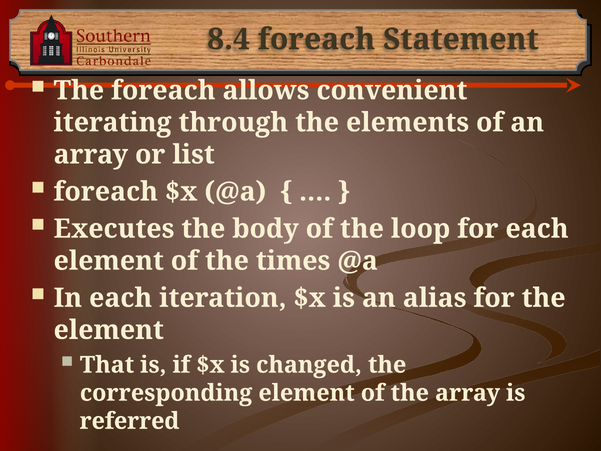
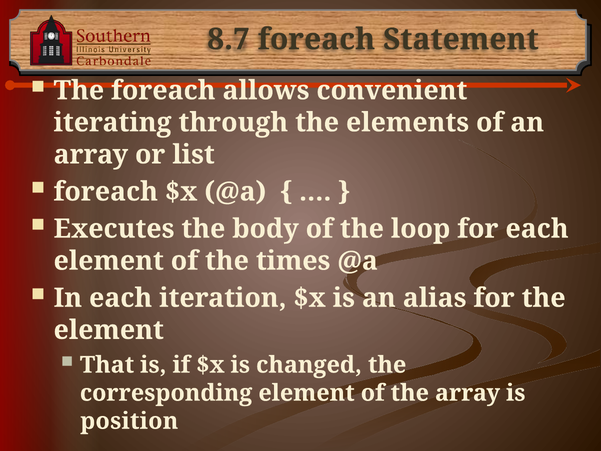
8.4: 8.4 -> 8.7
referred: referred -> position
